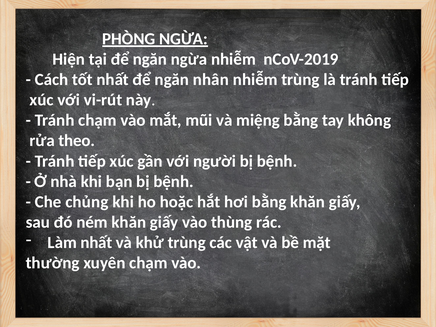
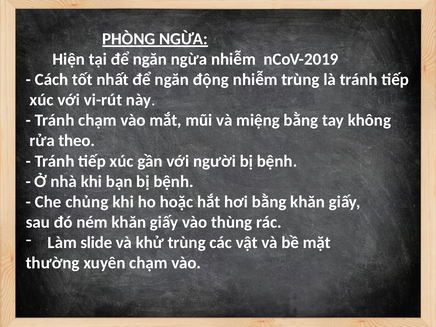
nhân: nhân -> động
Làm nhất: nhất -> slide
